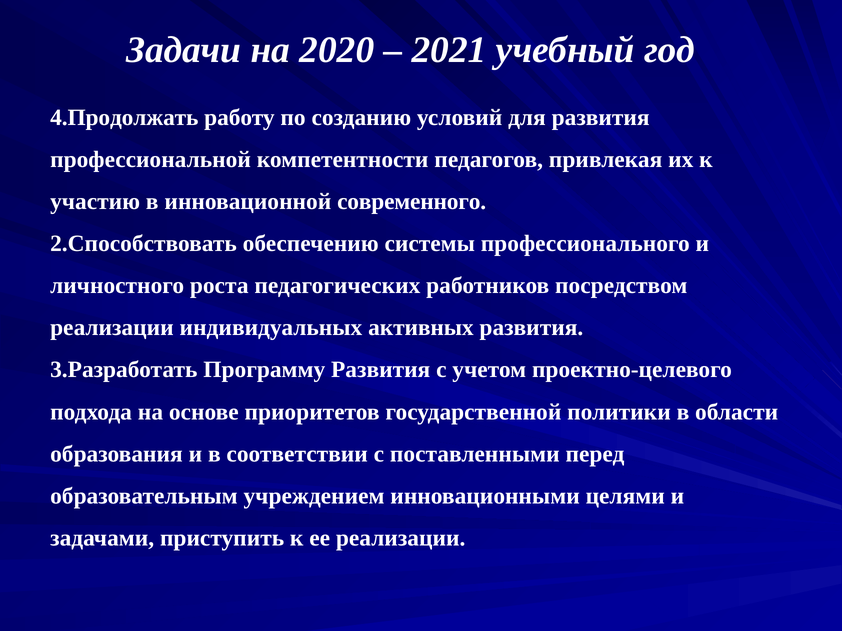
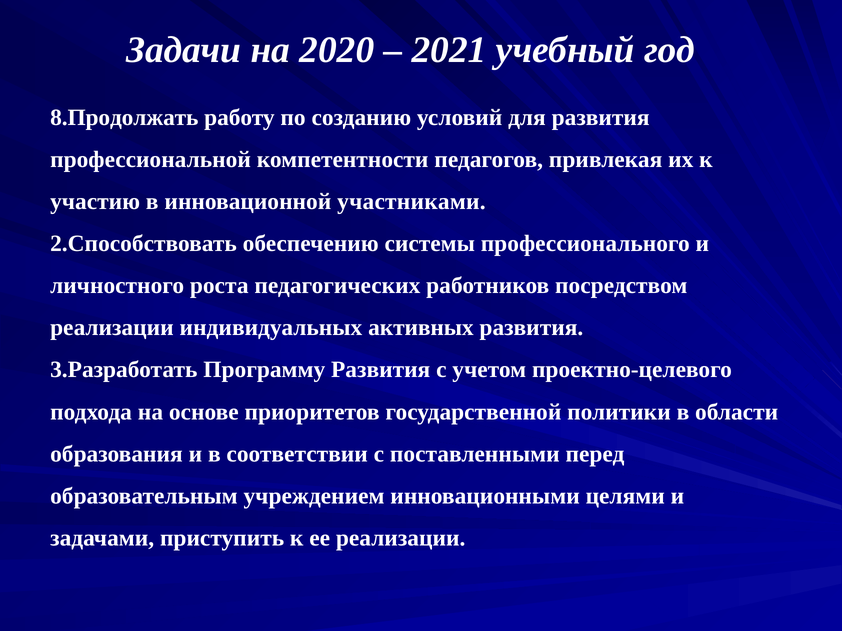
4.Продолжать: 4.Продолжать -> 8.Продолжать
современного: современного -> участниками
